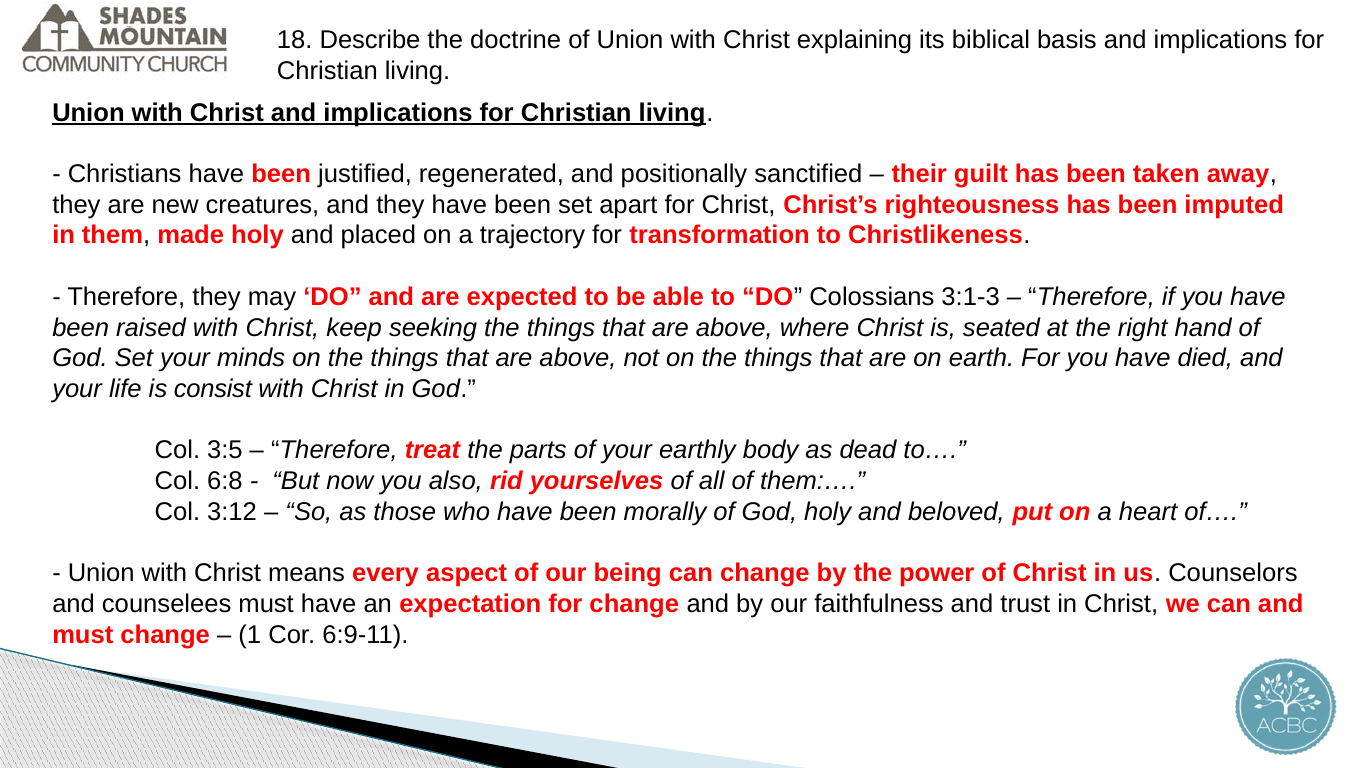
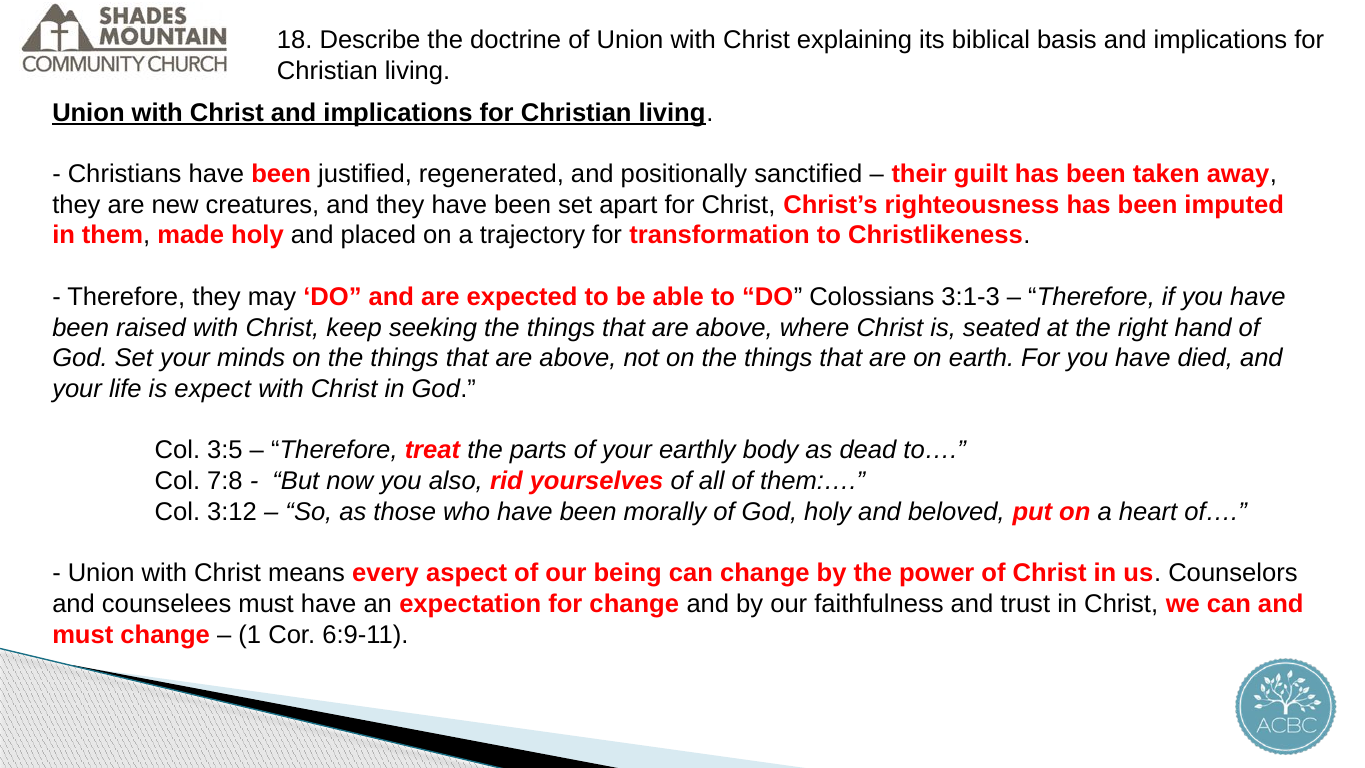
consist: consist -> expect
6:8: 6:8 -> 7:8
